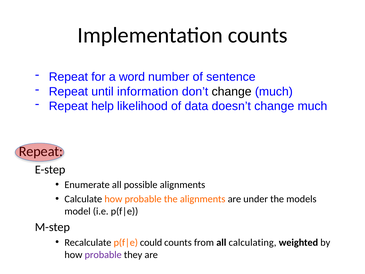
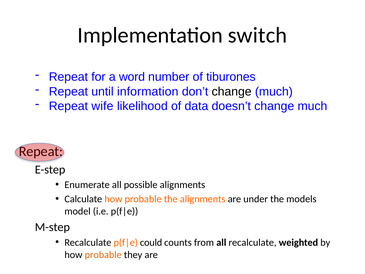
Implementation counts: counts -> switch
sentence: sentence -> tiburones
help: help -> wife
all calculating: calculating -> recalculate
probable at (103, 254) colour: purple -> orange
